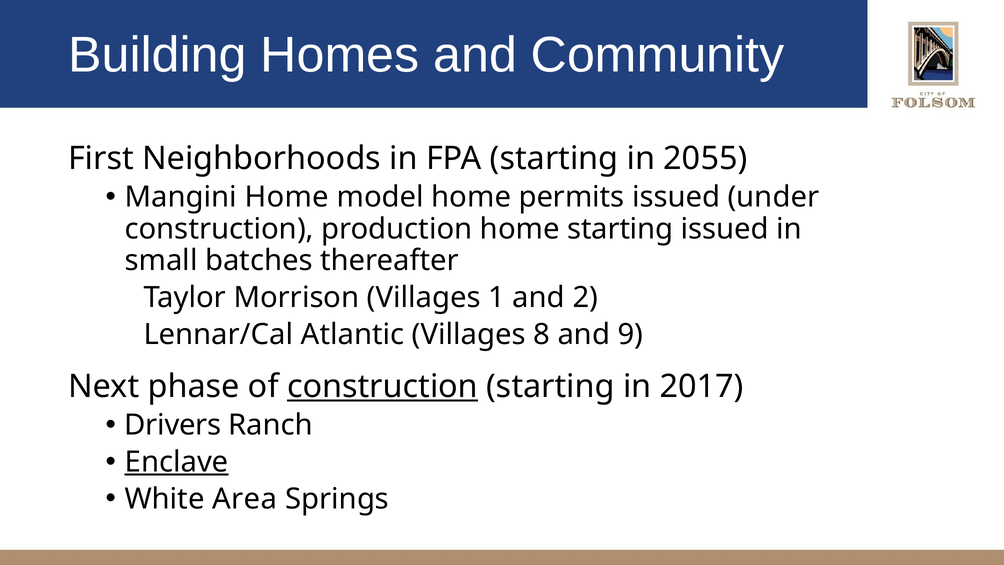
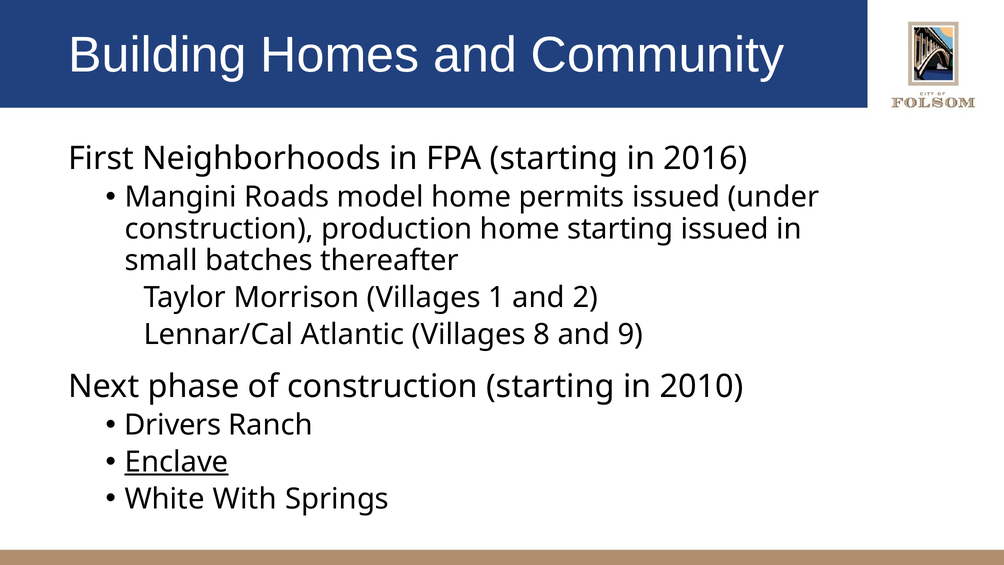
2055: 2055 -> 2016
Mangini Home: Home -> Roads
construction at (383, 386) underline: present -> none
2017: 2017 -> 2010
Area: Area -> With
